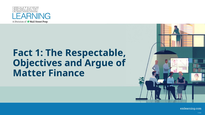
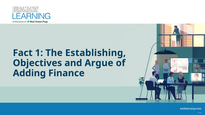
Respectable: Respectable -> Establishing
Matter: Matter -> Adding
